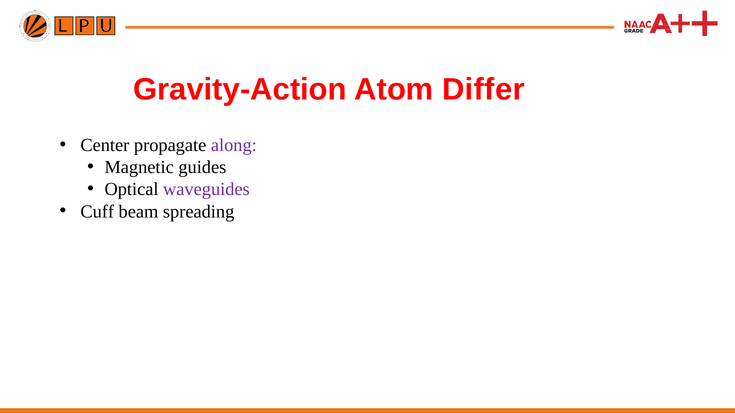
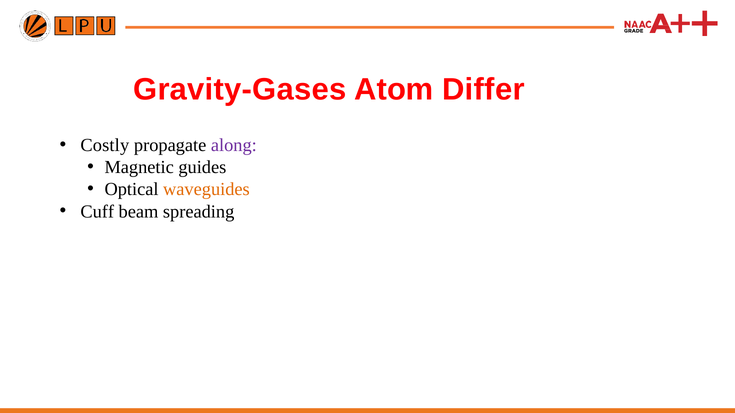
Gravity-Action: Gravity-Action -> Gravity-Gases
Center: Center -> Costly
waveguides colour: purple -> orange
